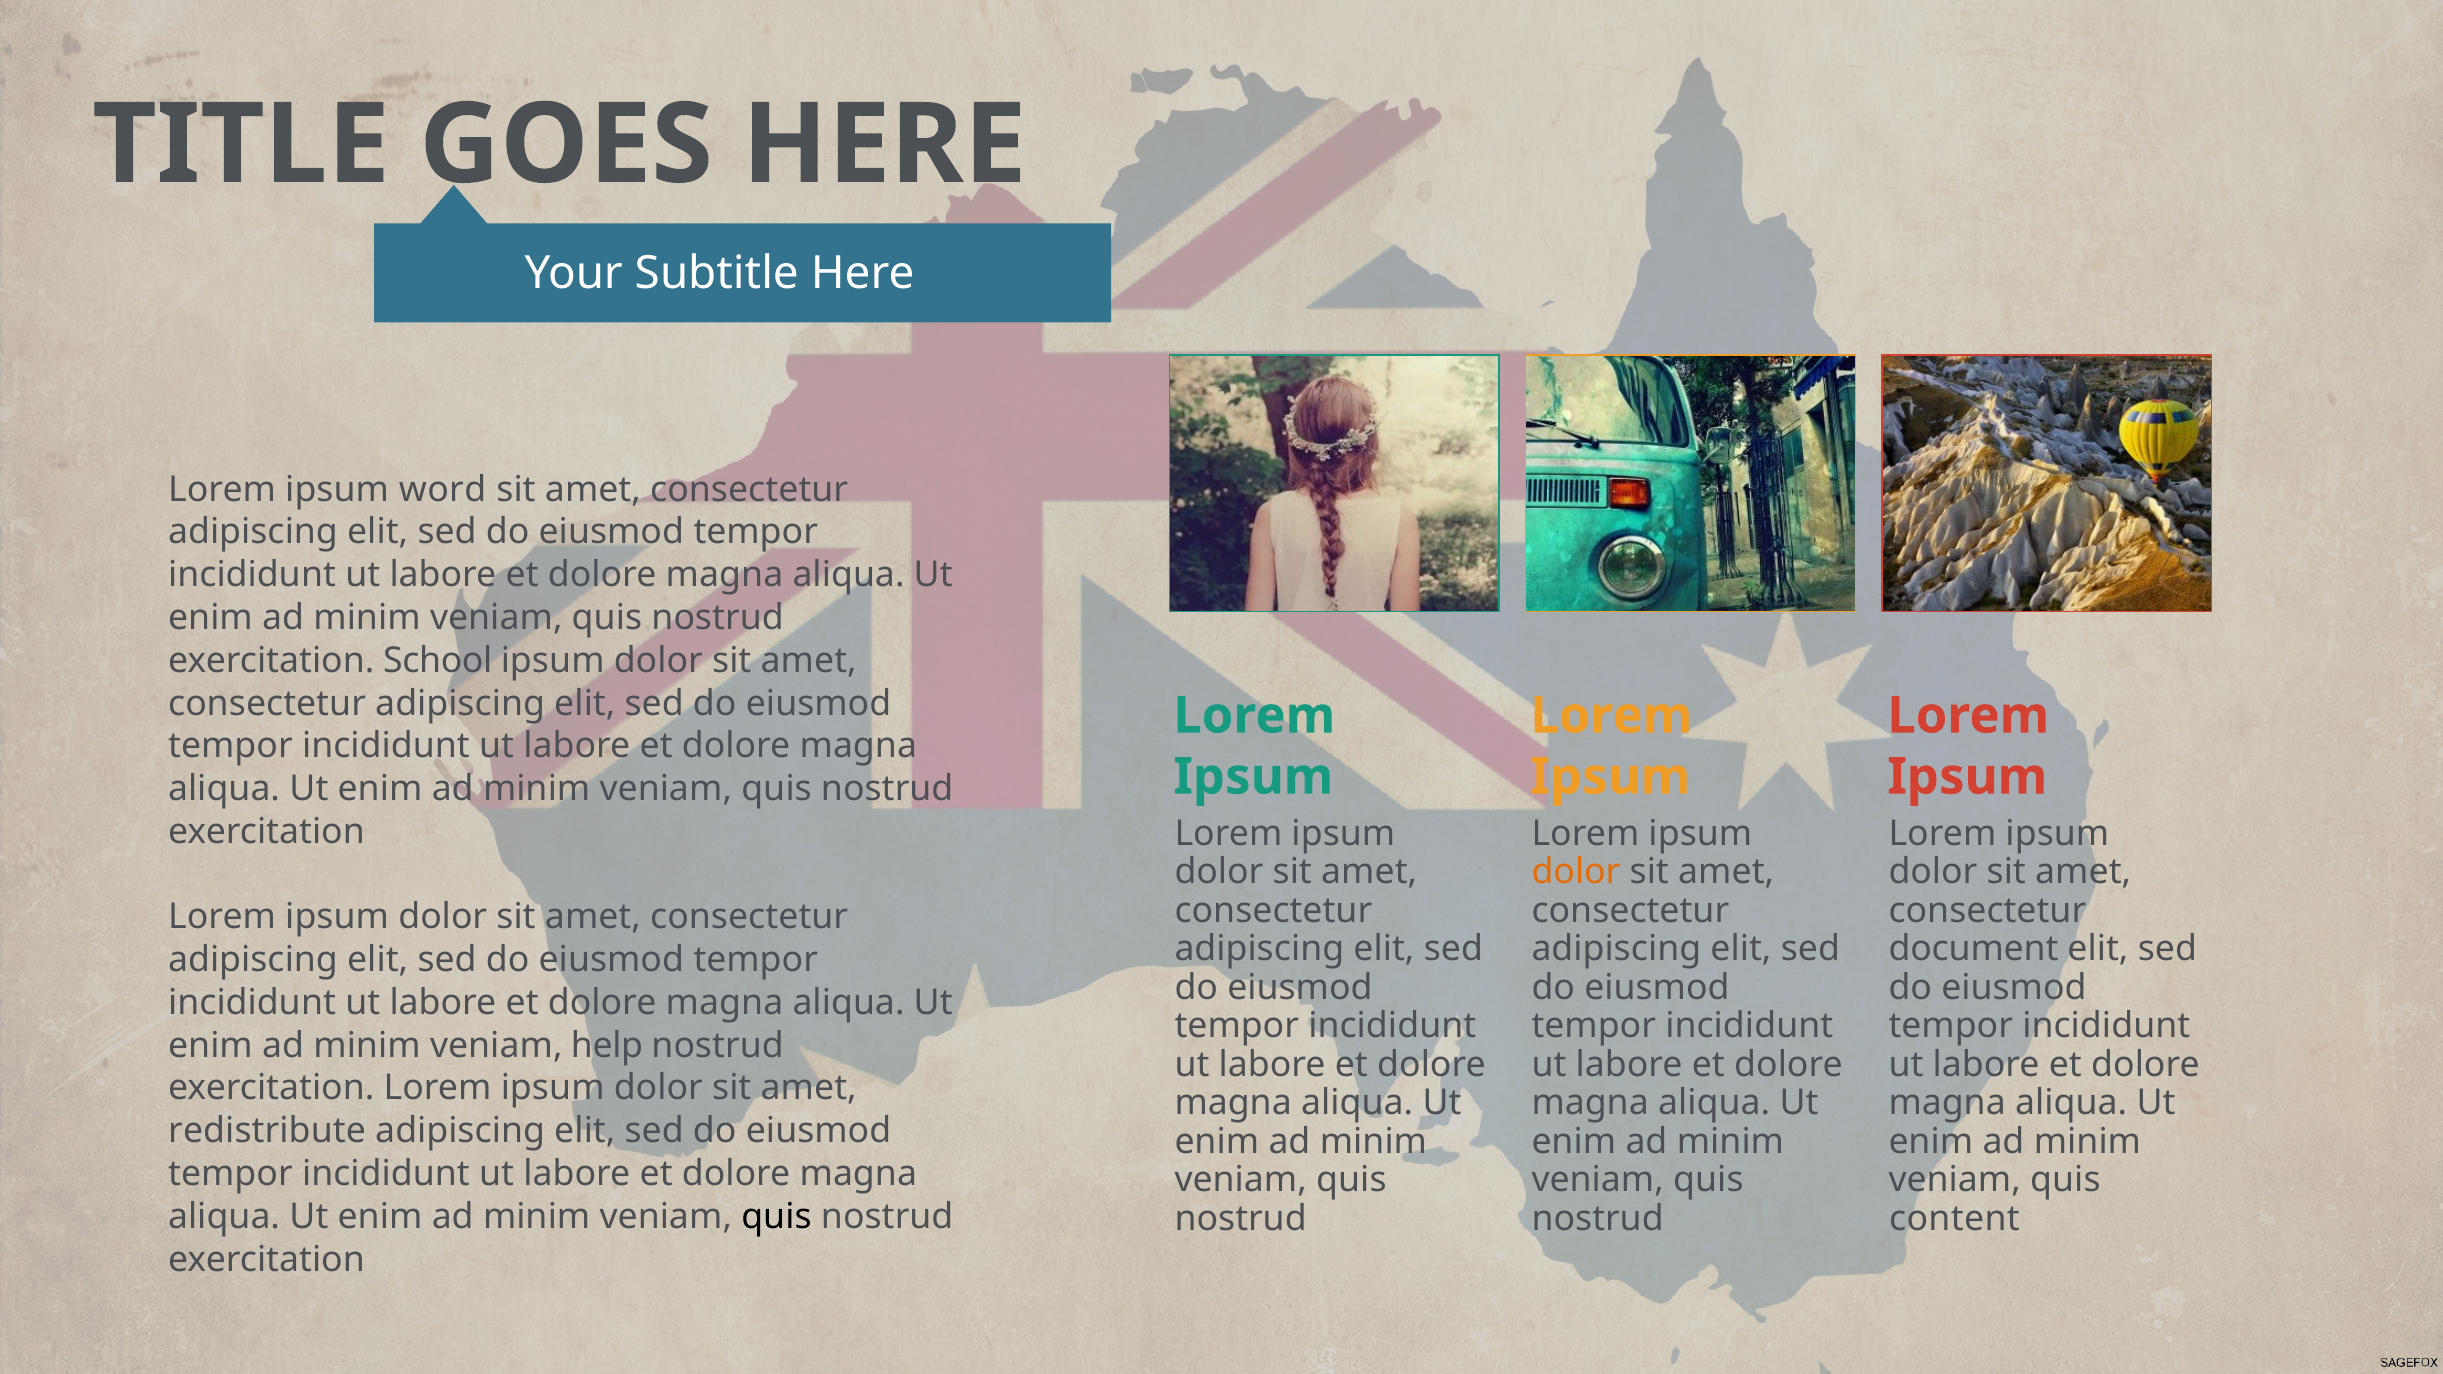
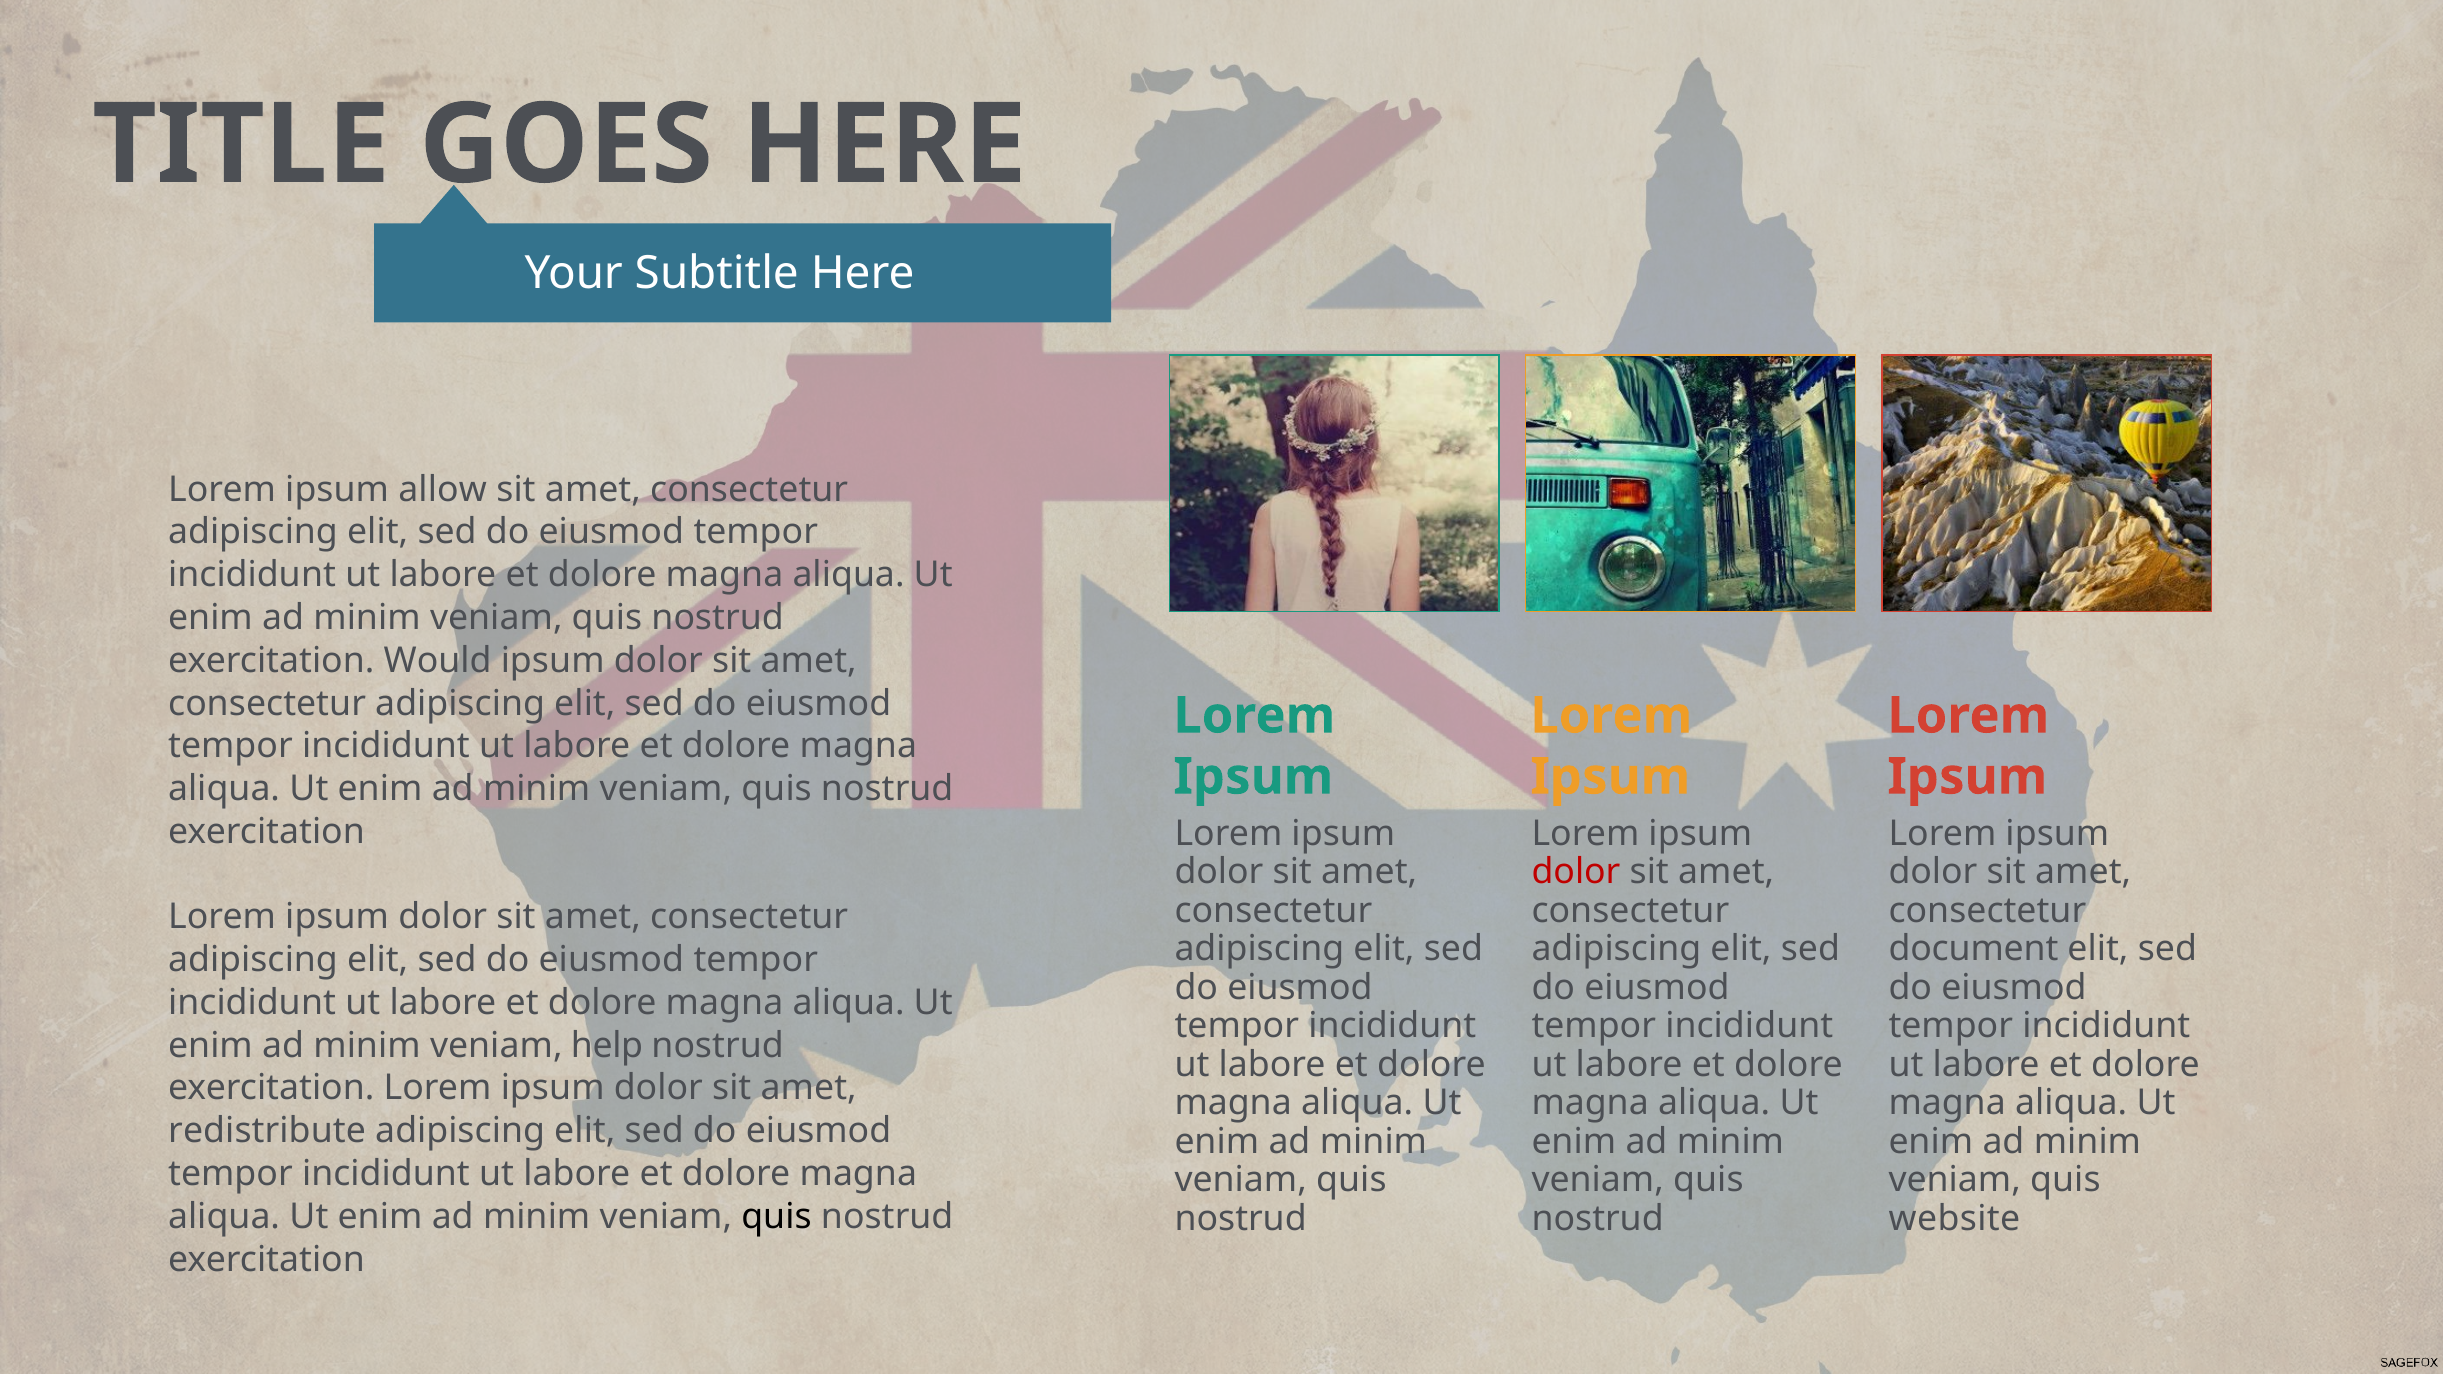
word: word -> allow
School: School -> Would
dolor at (1576, 872) colour: orange -> red
content: content -> website
